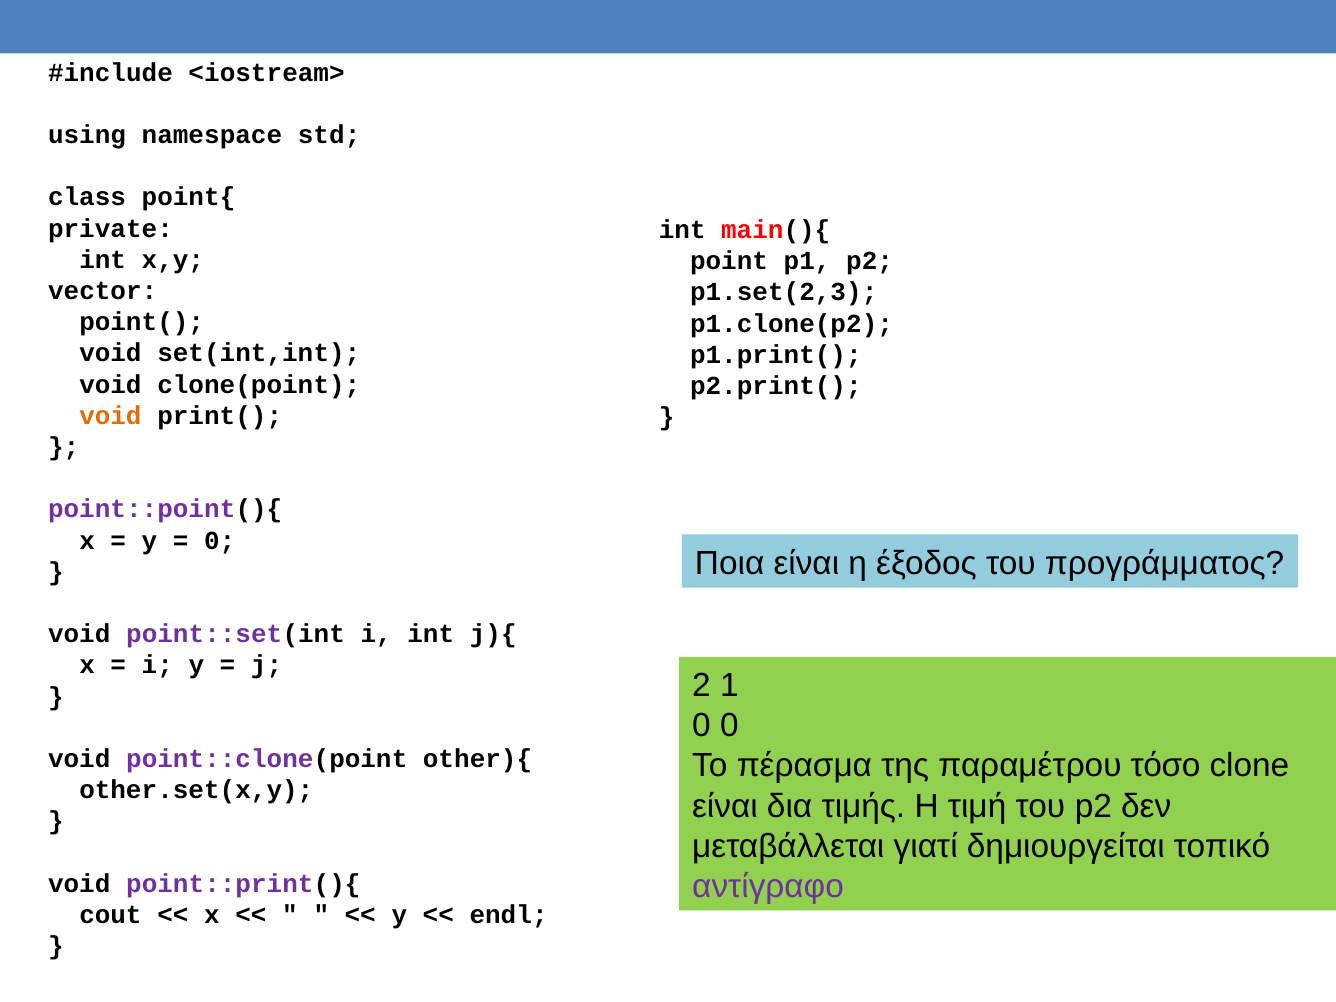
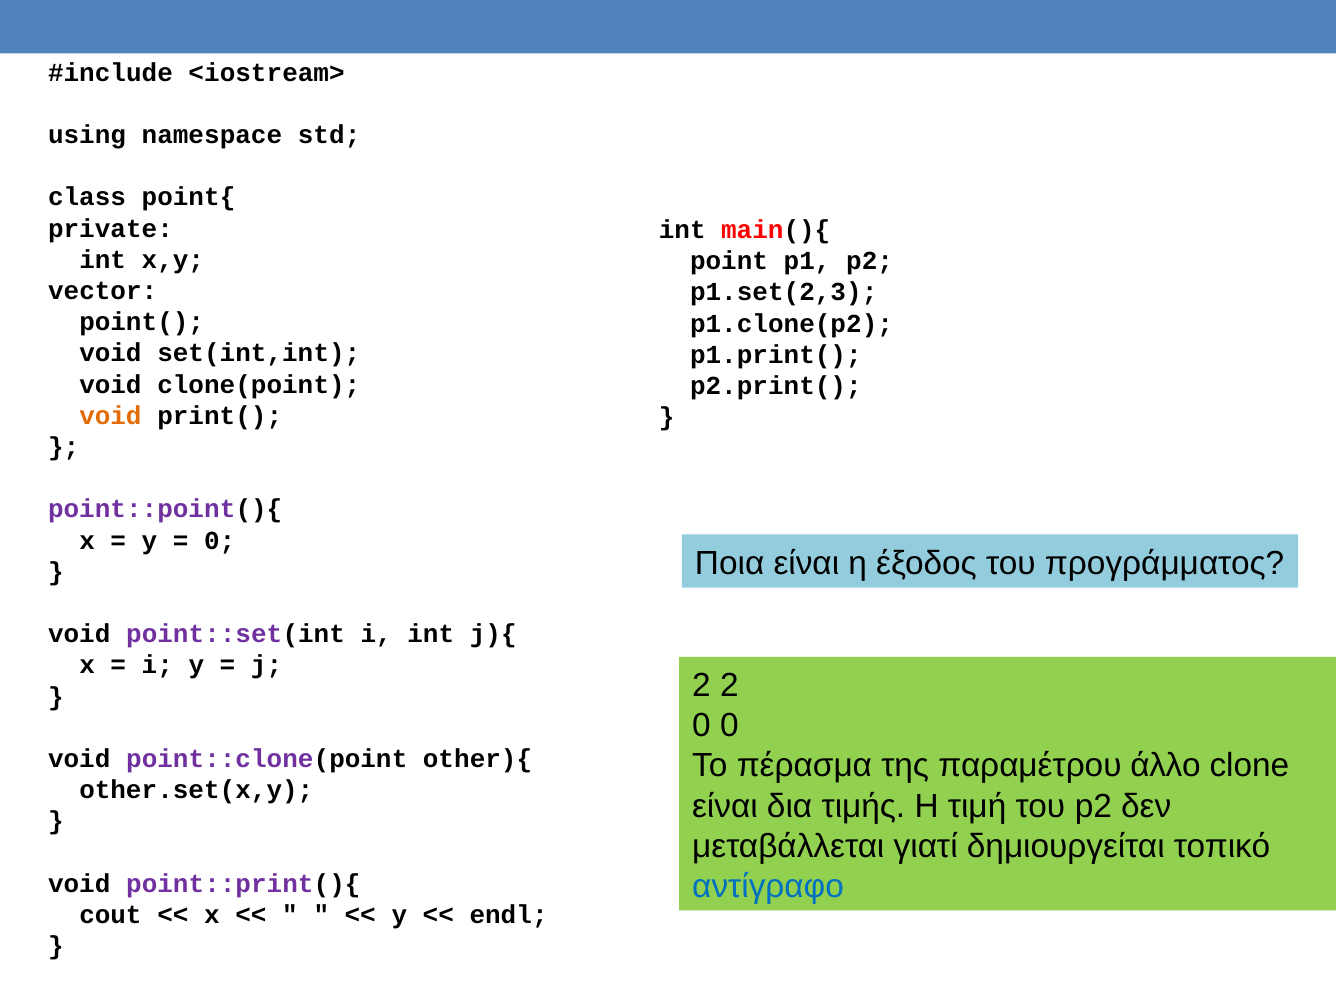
2 1: 1 -> 2
τόσο: τόσο -> άλλο
αντίγραφο colour: purple -> blue
